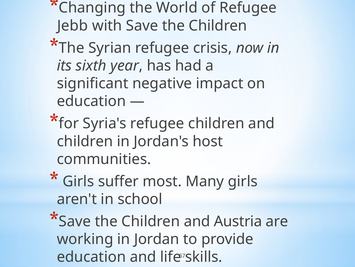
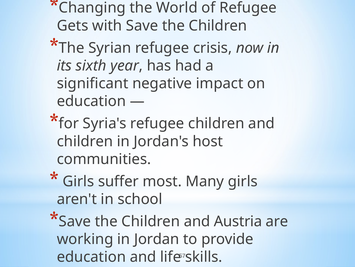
Jebb: Jebb -> Gets
